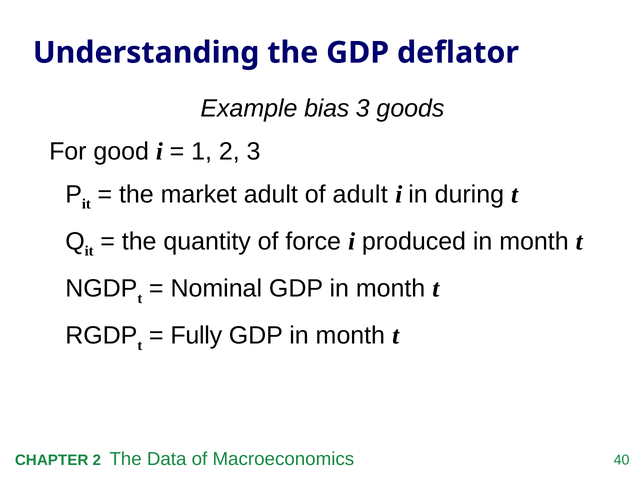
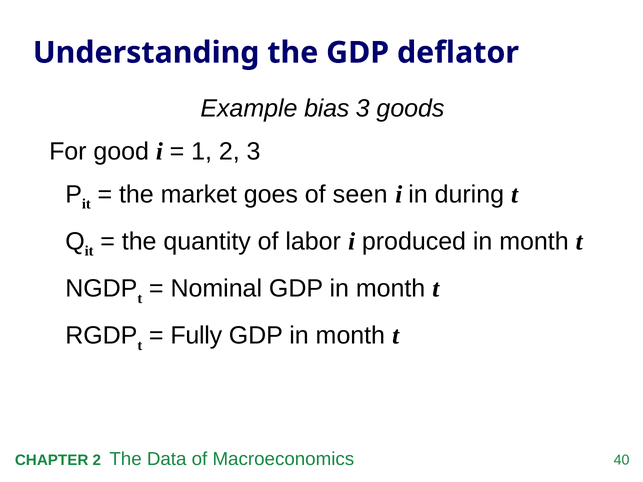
market adult: adult -> goes
of adult: adult -> seen
force: force -> labor
